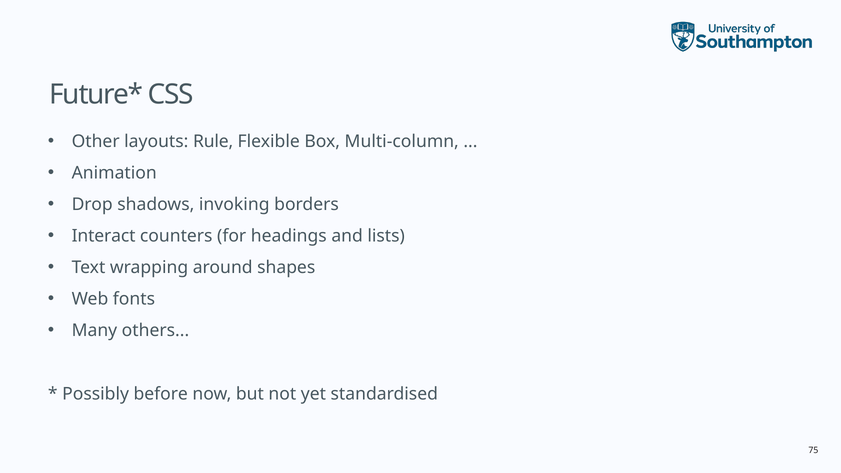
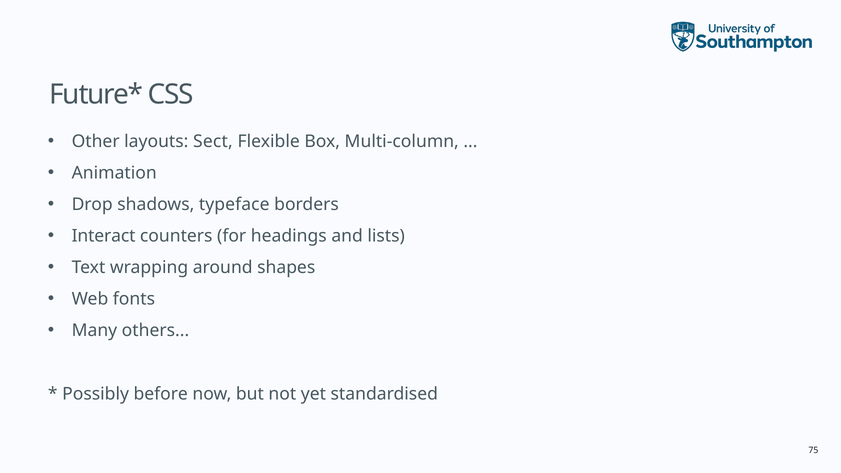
Rule: Rule -> Sect
invoking: invoking -> typeface
